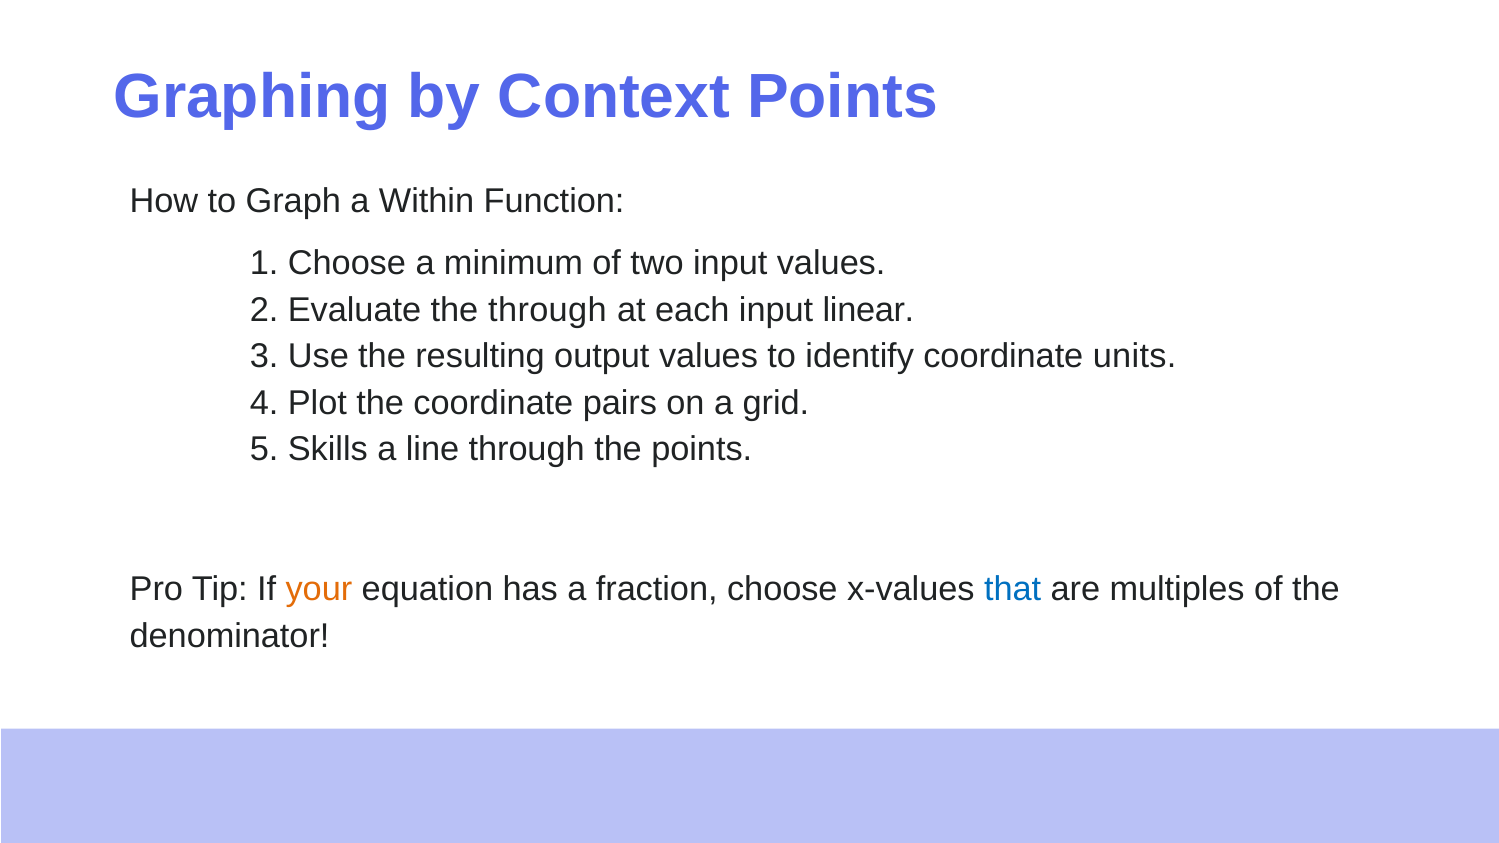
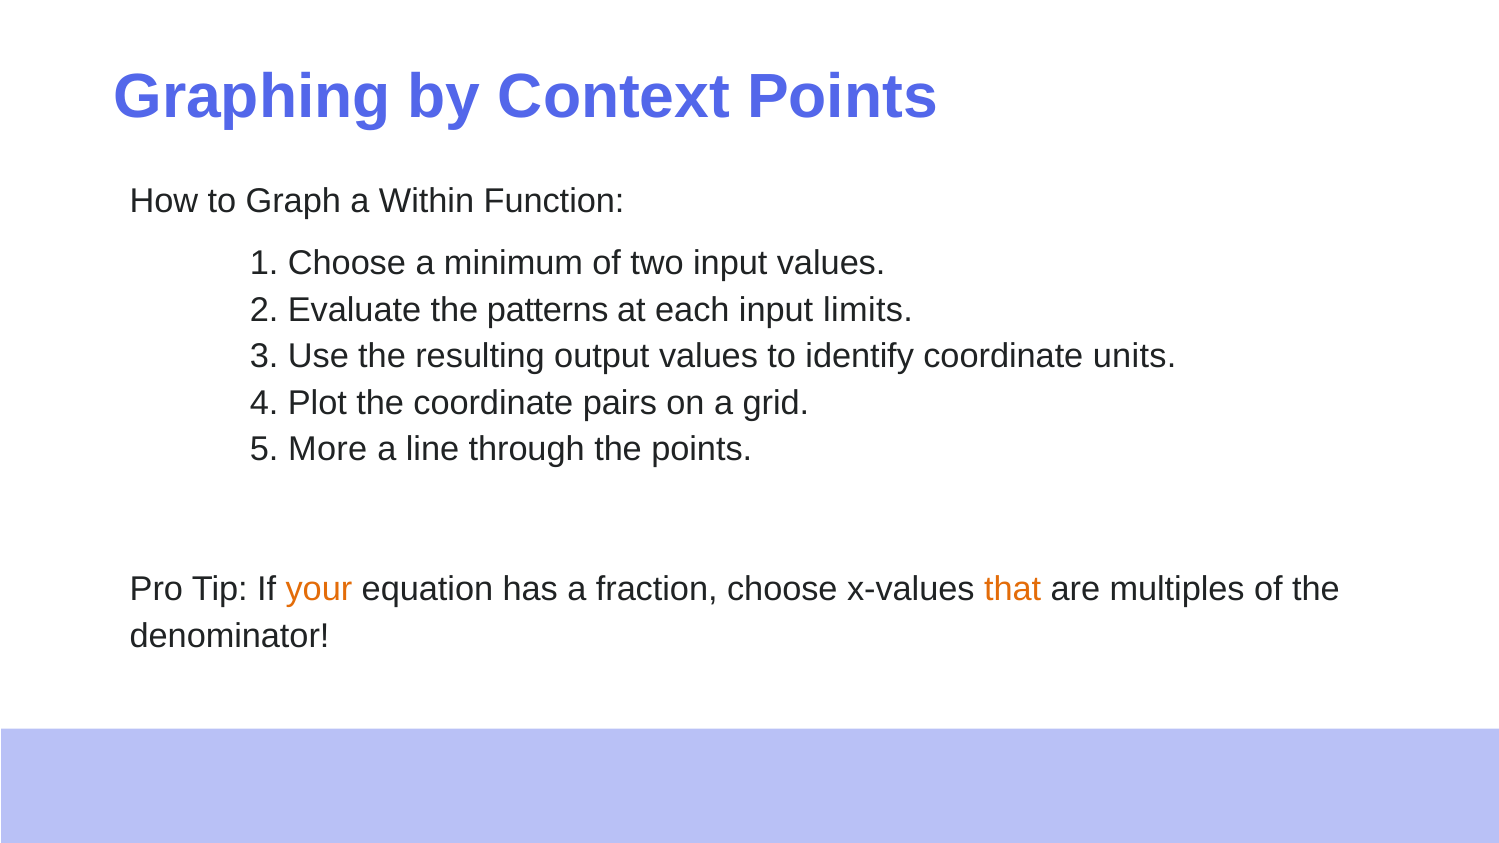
the through: through -> patterns
linear: linear -> limits
Skills: Skills -> More
that colour: blue -> orange
